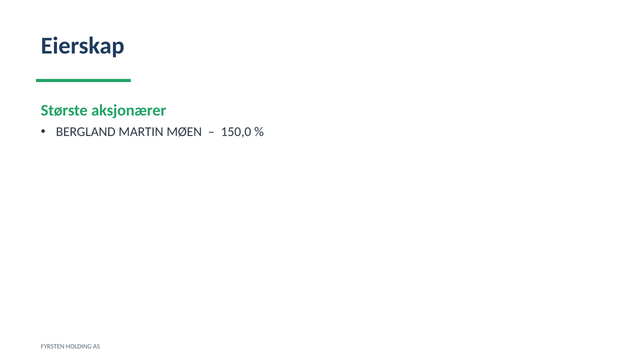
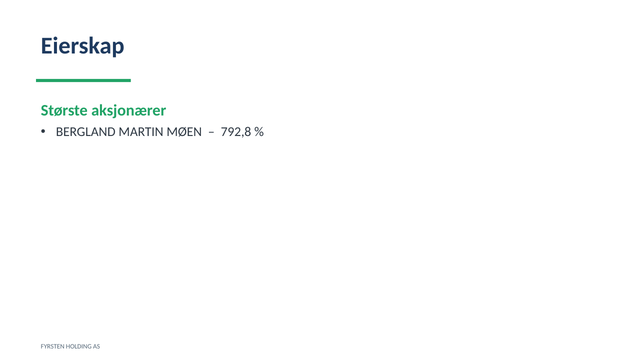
150,0: 150,0 -> 792,8
